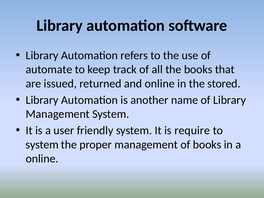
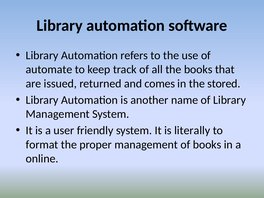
and online: online -> comes
require: require -> literally
system at (42, 145): system -> format
